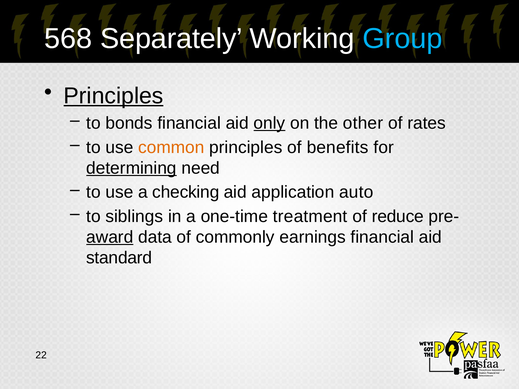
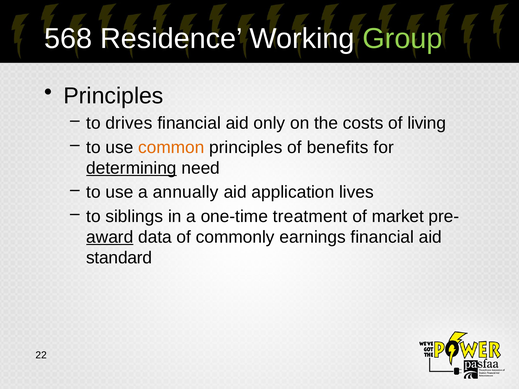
Separately: Separately -> Residence
Group colour: light blue -> light green
Principles at (114, 96) underline: present -> none
bonds: bonds -> drives
only underline: present -> none
other: other -> costs
rates: rates -> living
checking: checking -> annually
auto: auto -> lives
reduce: reduce -> market
